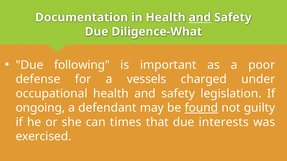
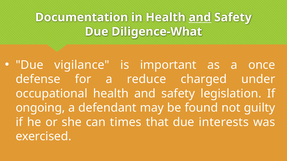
following: following -> vigilance
poor: poor -> once
vessels: vessels -> reduce
found underline: present -> none
